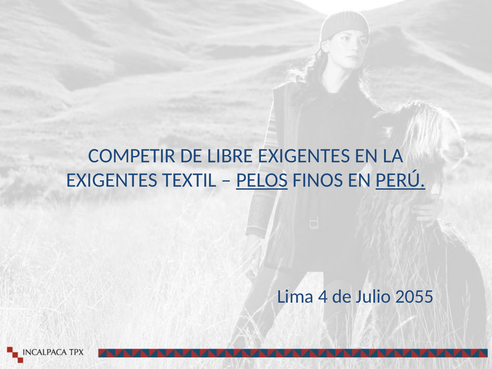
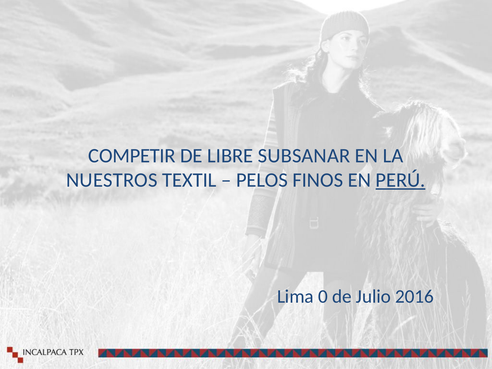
LIBRE EXIGENTES: EXIGENTES -> SUBSANAR
EXIGENTES at (112, 180): EXIGENTES -> NUESTROS
PELOS underline: present -> none
4: 4 -> 0
2055: 2055 -> 2016
